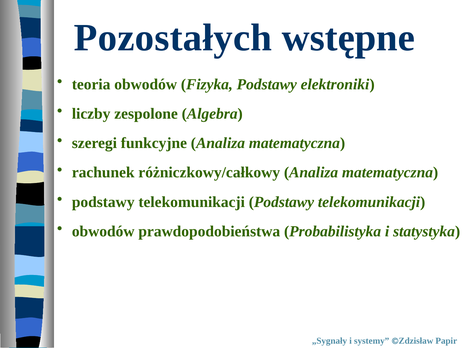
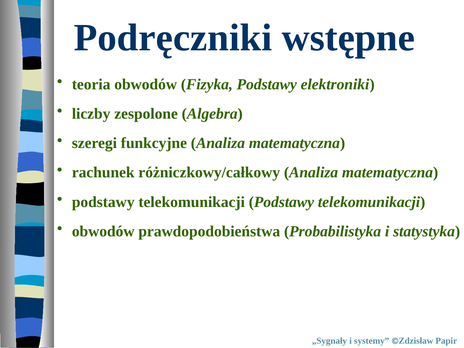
Pozostałych: Pozostałych -> Podręczniki
